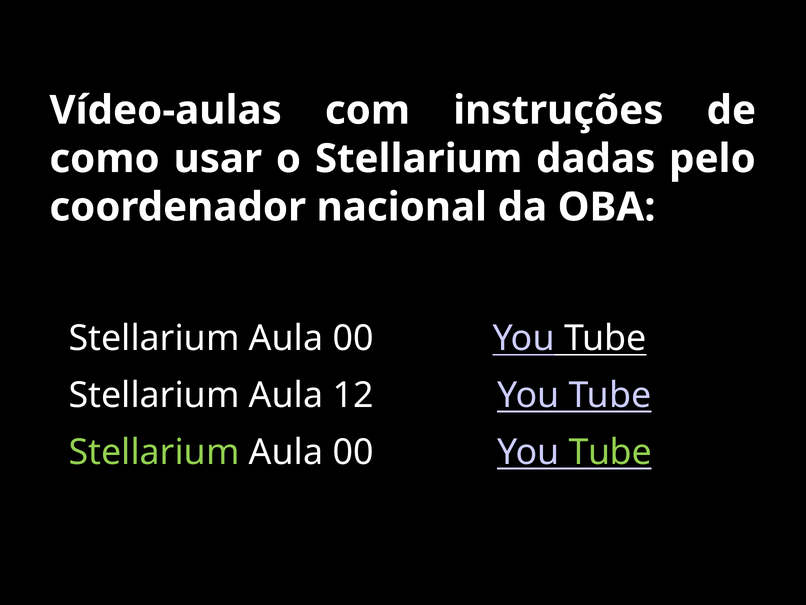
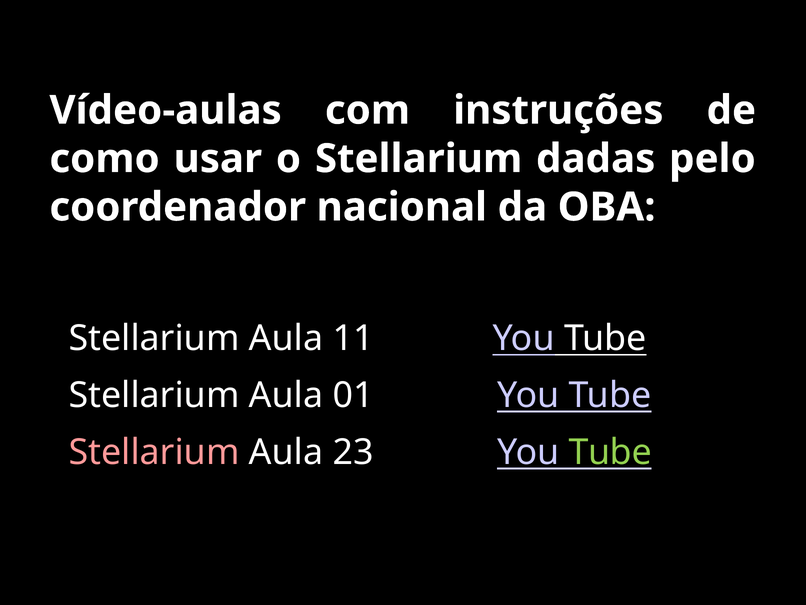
00 at (353, 338): 00 -> 11
12: 12 -> 01
Stellarium at (154, 452) colour: light green -> pink
00 at (353, 452): 00 -> 23
